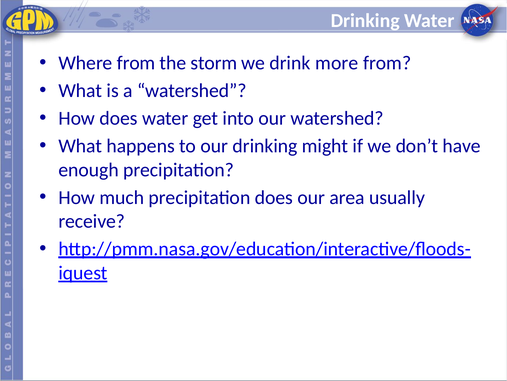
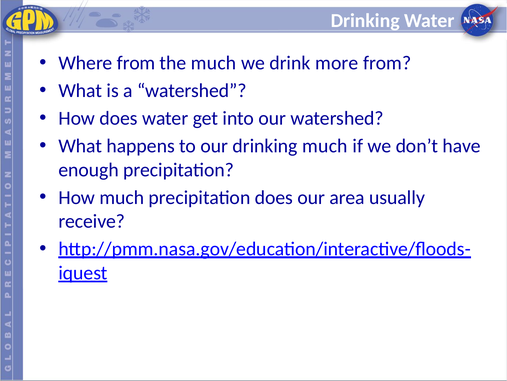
the storm: storm -> much
drinking might: might -> much
